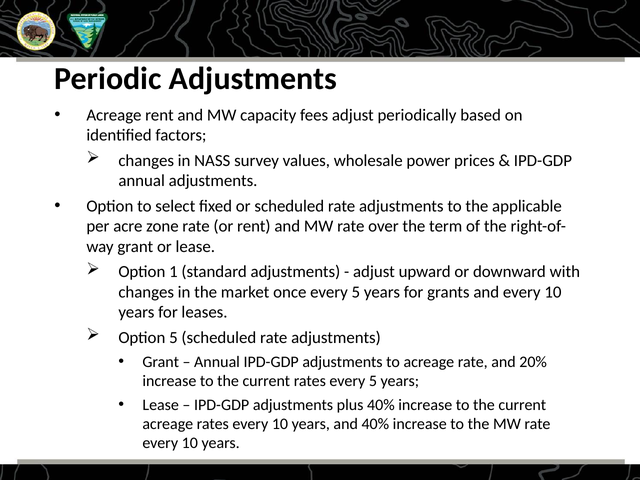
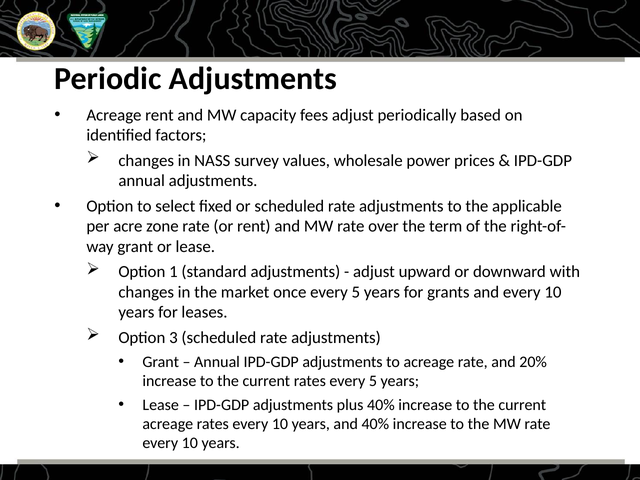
Option 5: 5 -> 3
